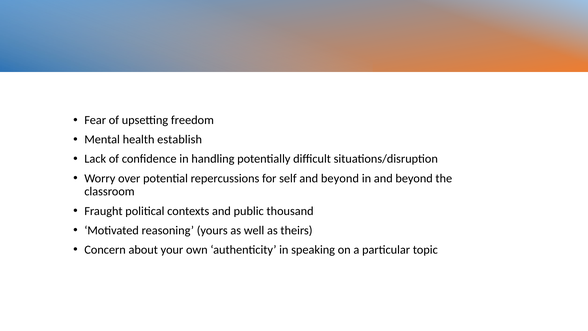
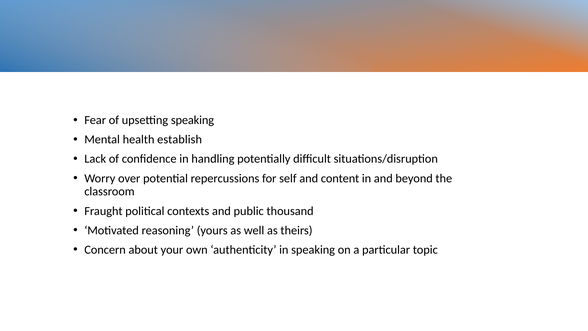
upsetting freedom: freedom -> speaking
self and beyond: beyond -> content
